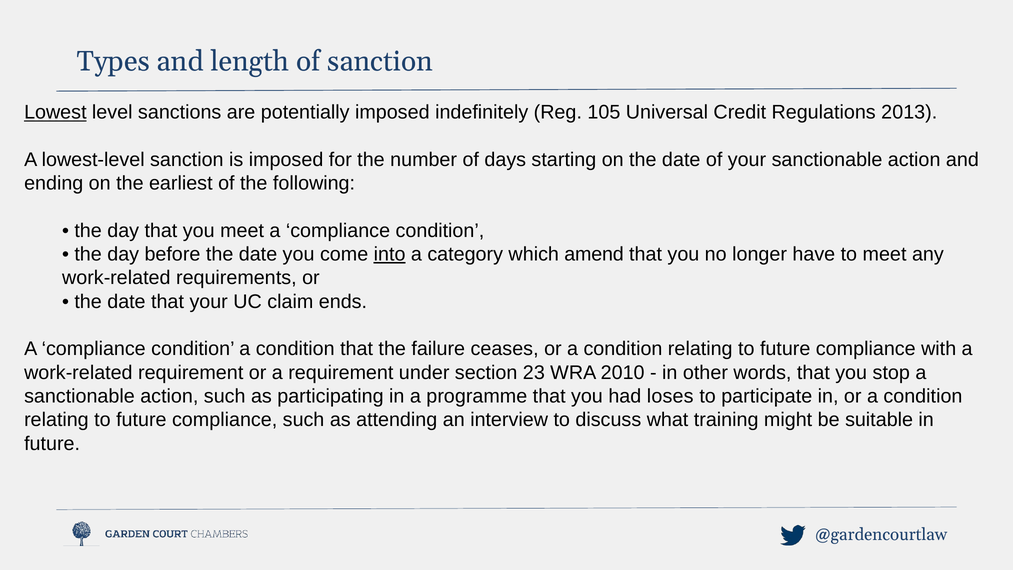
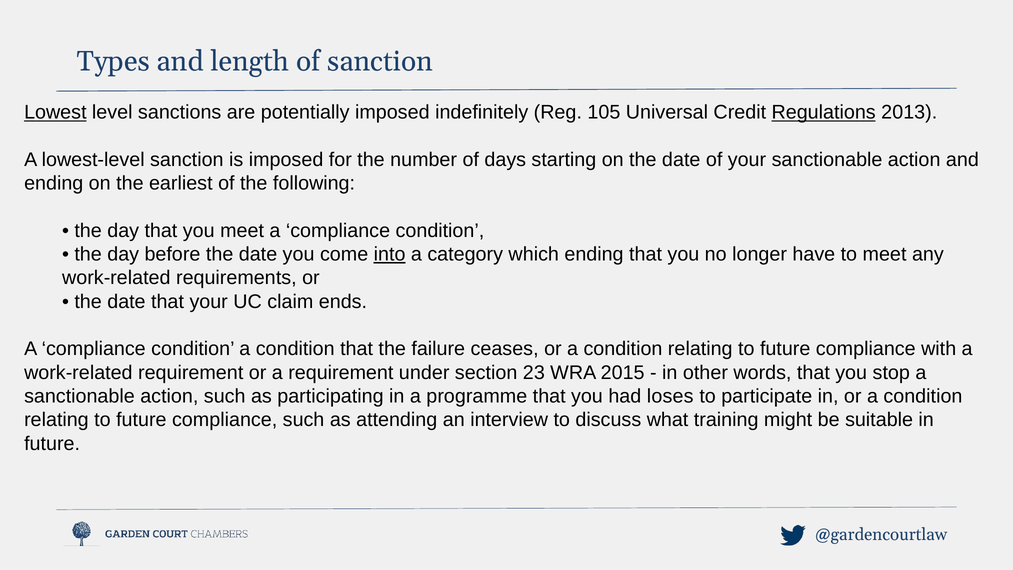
Regulations underline: none -> present
which amend: amend -> ending
2010: 2010 -> 2015
